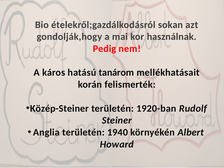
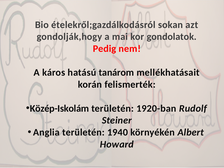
használnak: használnak -> gondolatok
Közép-Steiner: Közép-Steiner -> Közép-Iskolám
